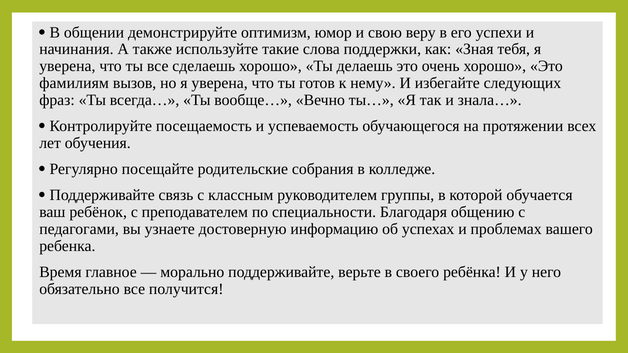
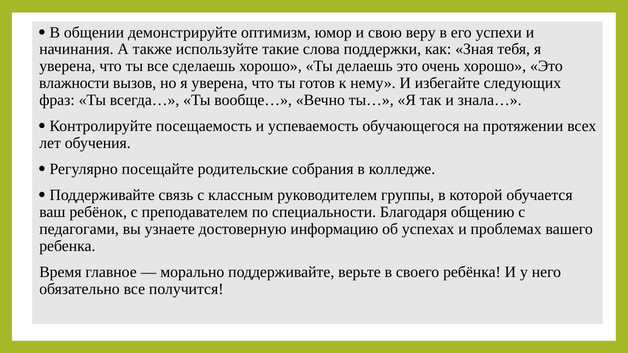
фамилиям: фамилиям -> влажности
